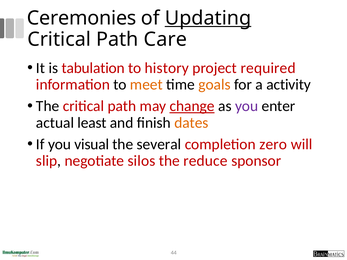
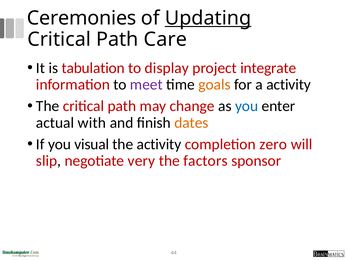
history: history -> display
required: required -> integrate
meet colour: orange -> purple
change underline: present -> none
you at (247, 106) colour: purple -> blue
least: least -> with
the several: several -> activity
silos: silos -> very
reduce: reduce -> factors
